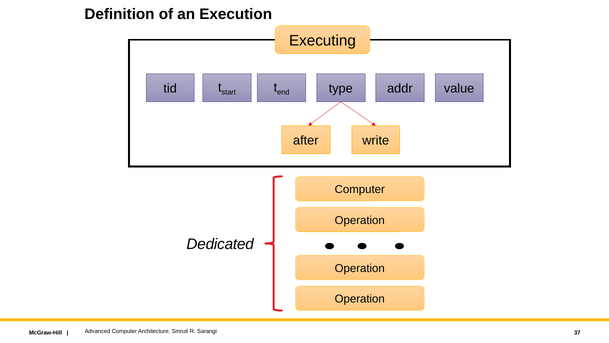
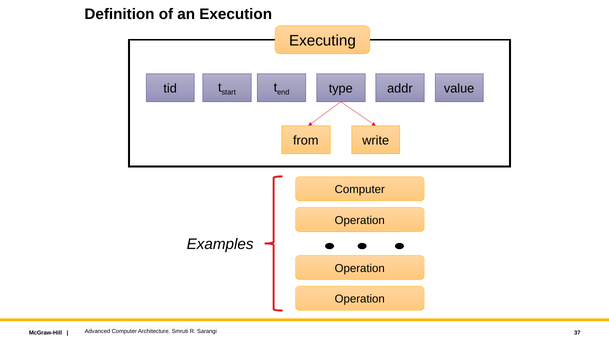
after: after -> from
Dedicated: Dedicated -> Examples
